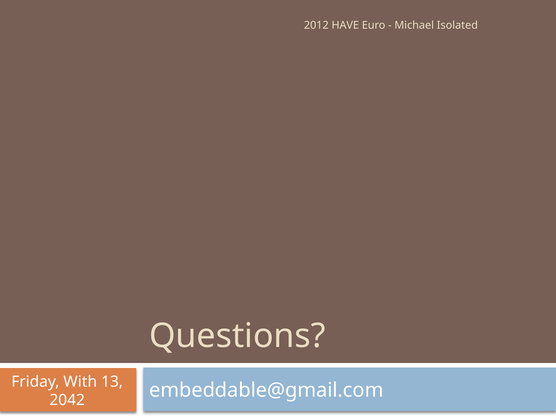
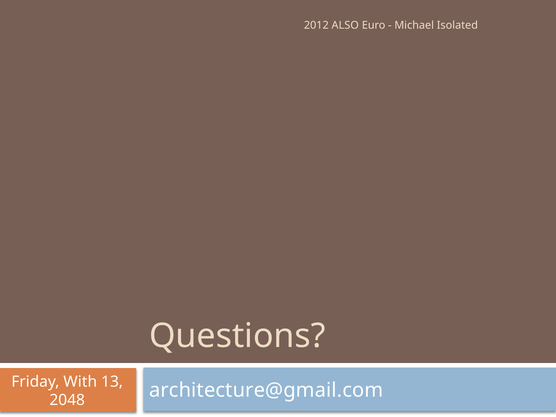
HAVE: HAVE -> ALSO
embeddable@gmail.com: embeddable@gmail.com -> architecture@gmail.com
2042: 2042 -> 2048
